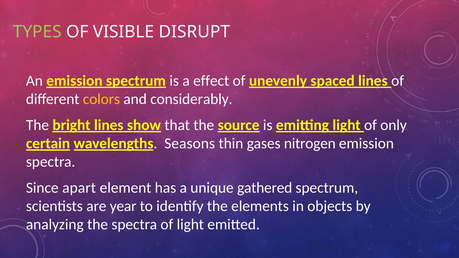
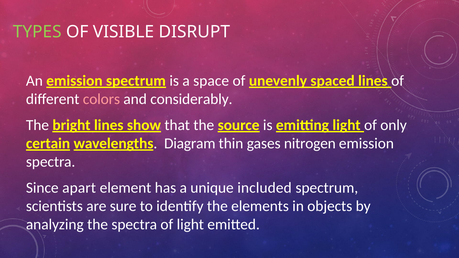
effect: effect -> space
colors colour: yellow -> pink
Seasons: Seasons -> Diagram
gathered: gathered -> included
year: year -> sure
